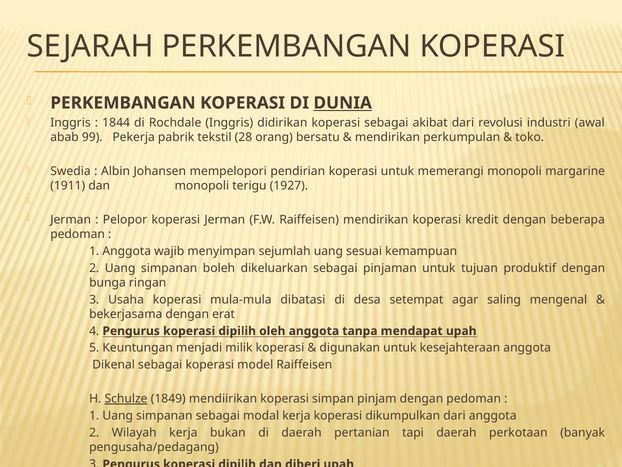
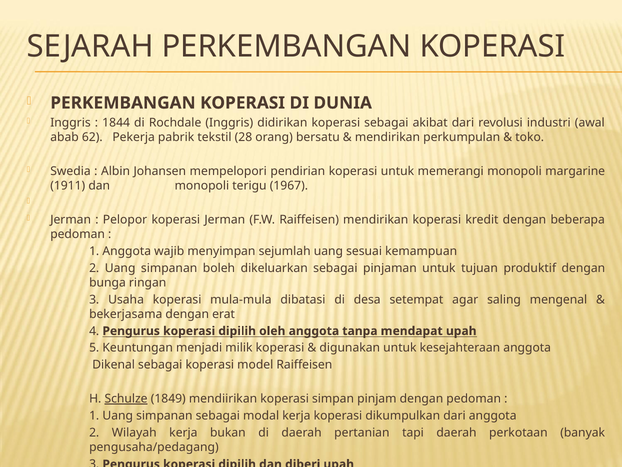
DUNIA underline: present -> none
99: 99 -> 62
1927: 1927 -> 1967
